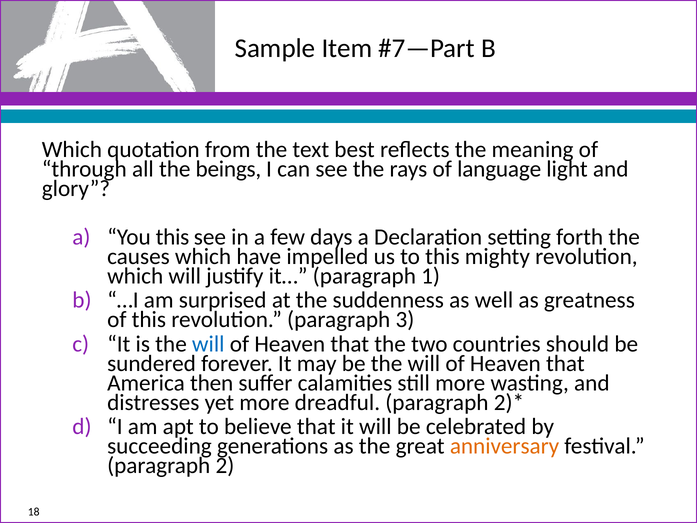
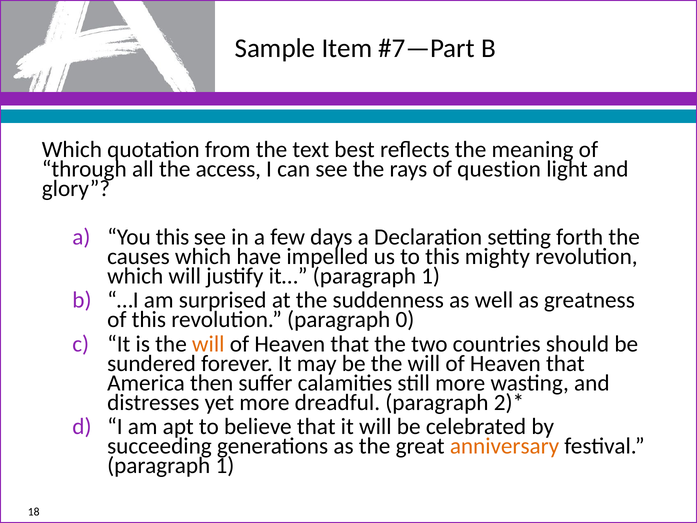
beings: beings -> access
language: language -> question
3: 3 -> 0
will at (208, 344) colour: blue -> orange
2 at (225, 465): 2 -> 1
